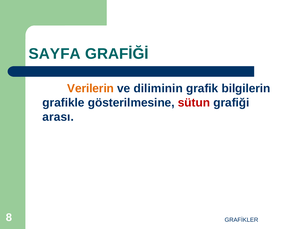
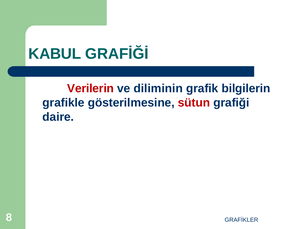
SAYFA: SAYFA -> KABUL
Verilerin colour: orange -> red
arası: arası -> daire
